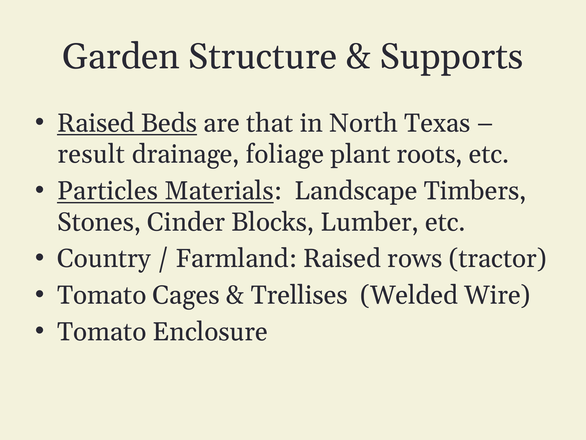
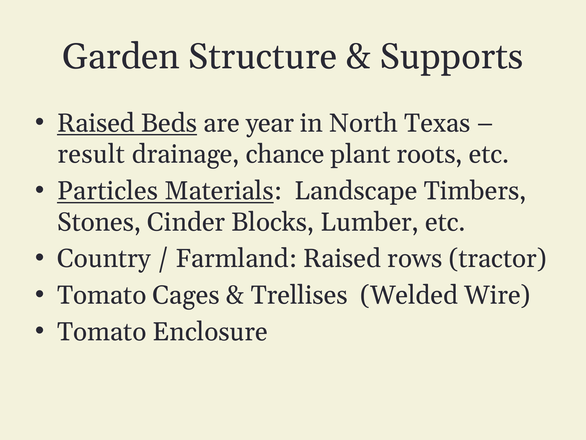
that: that -> year
foliage: foliage -> chance
